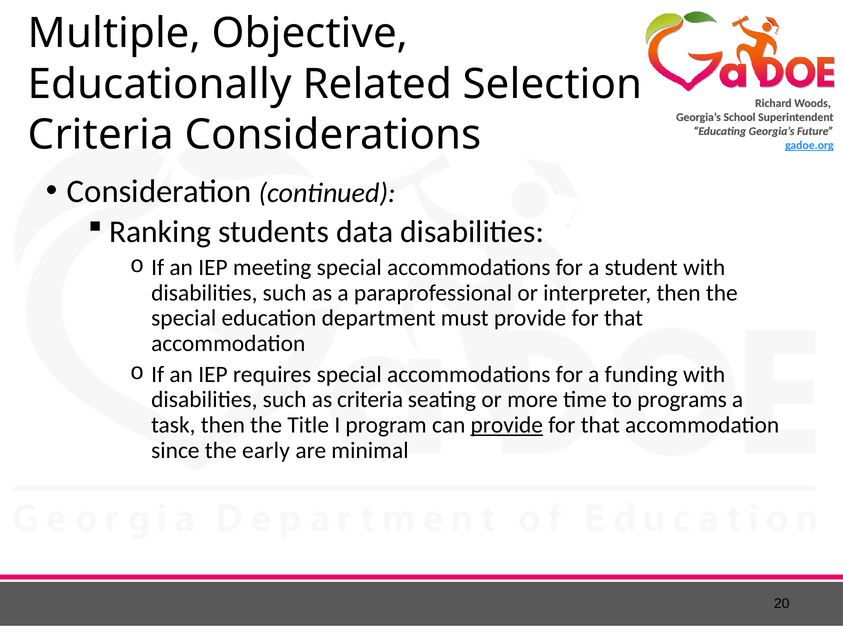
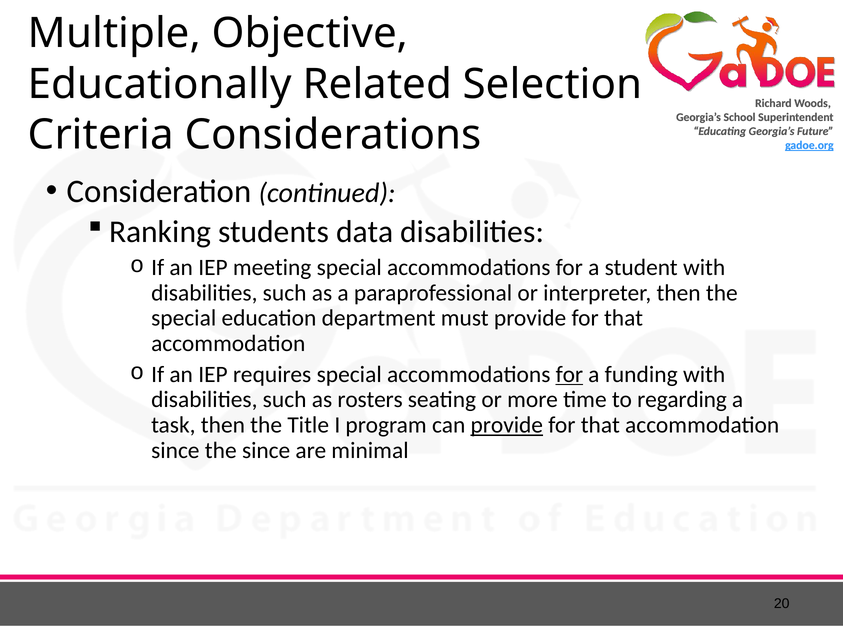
for at (569, 375) underline: none -> present
as criteria: criteria -> rosters
programs: programs -> regarding
the early: early -> since
